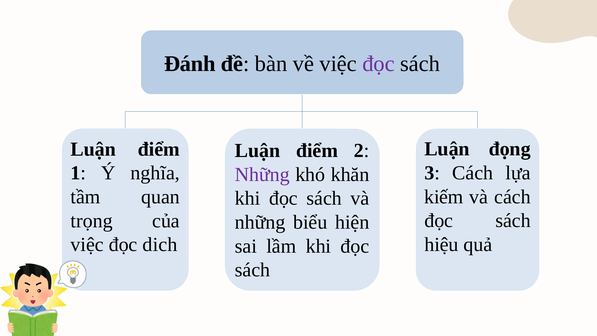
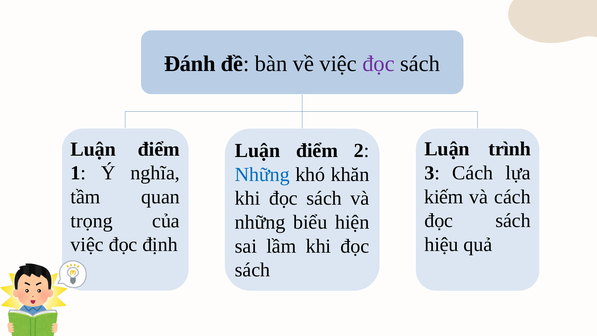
đọng: đọng -> trình
Những at (262, 174) colour: purple -> blue
dich: dich -> định
